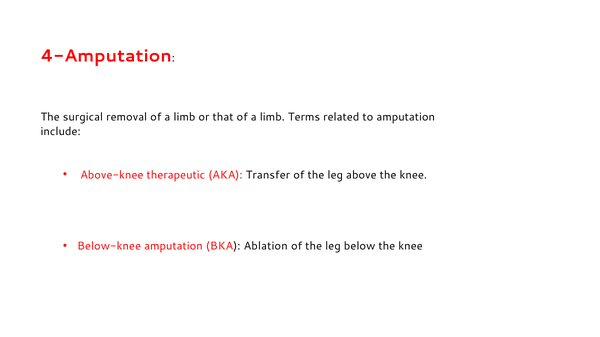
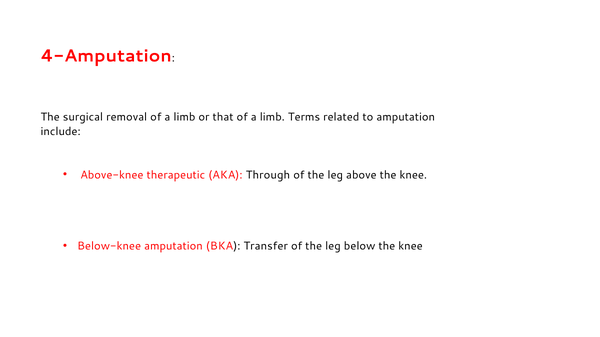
Transfer: Transfer -> Through
Ablation: Ablation -> Transfer
